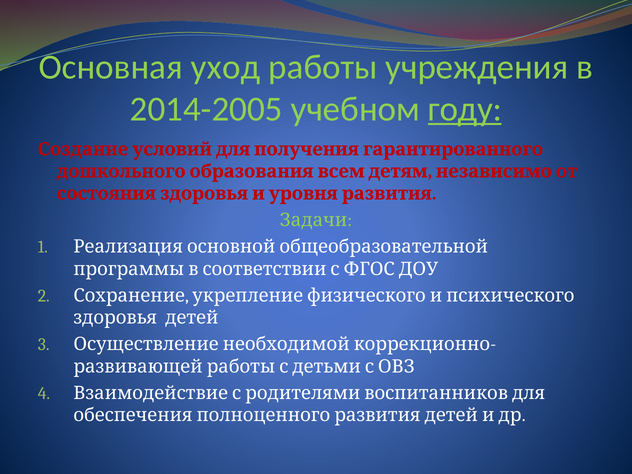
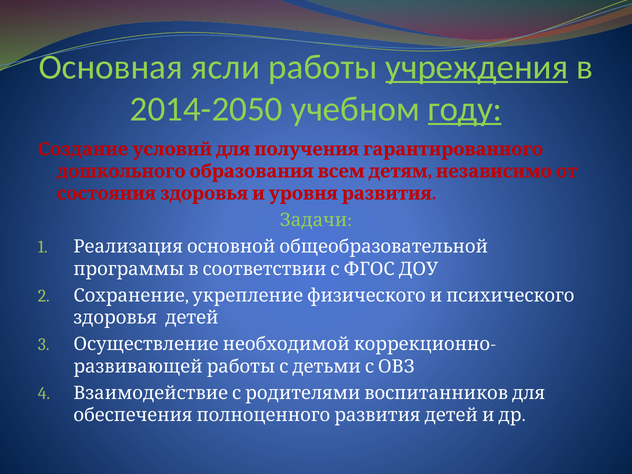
уход: уход -> ясли
учреждения underline: none -> present
2014-2005: 2014-2005 -> 2014-2050
